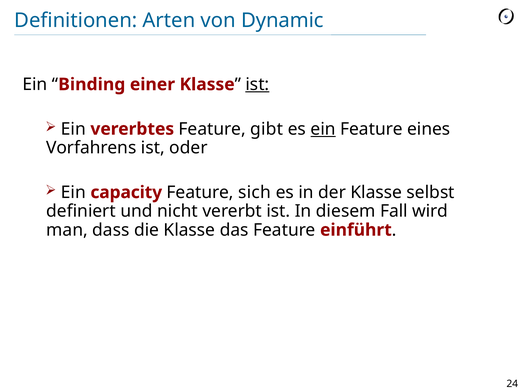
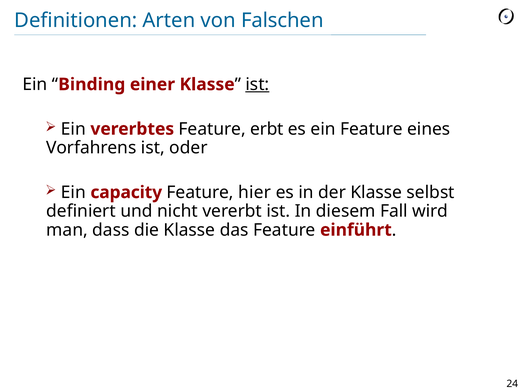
Dynamic: Dynamic -> Falschen
gibt: gibt -> erbt
ein at (323, 129) underline: present -> none
sich: sich -> hier
